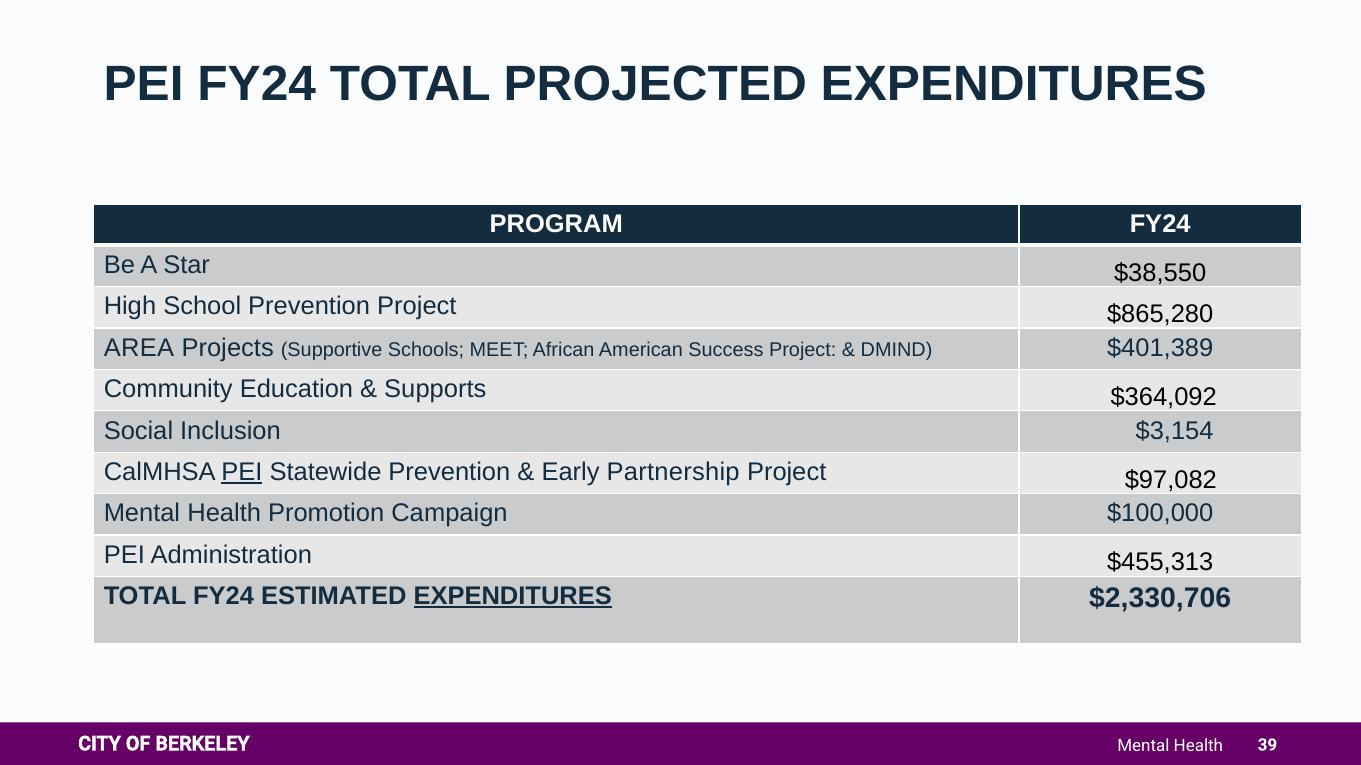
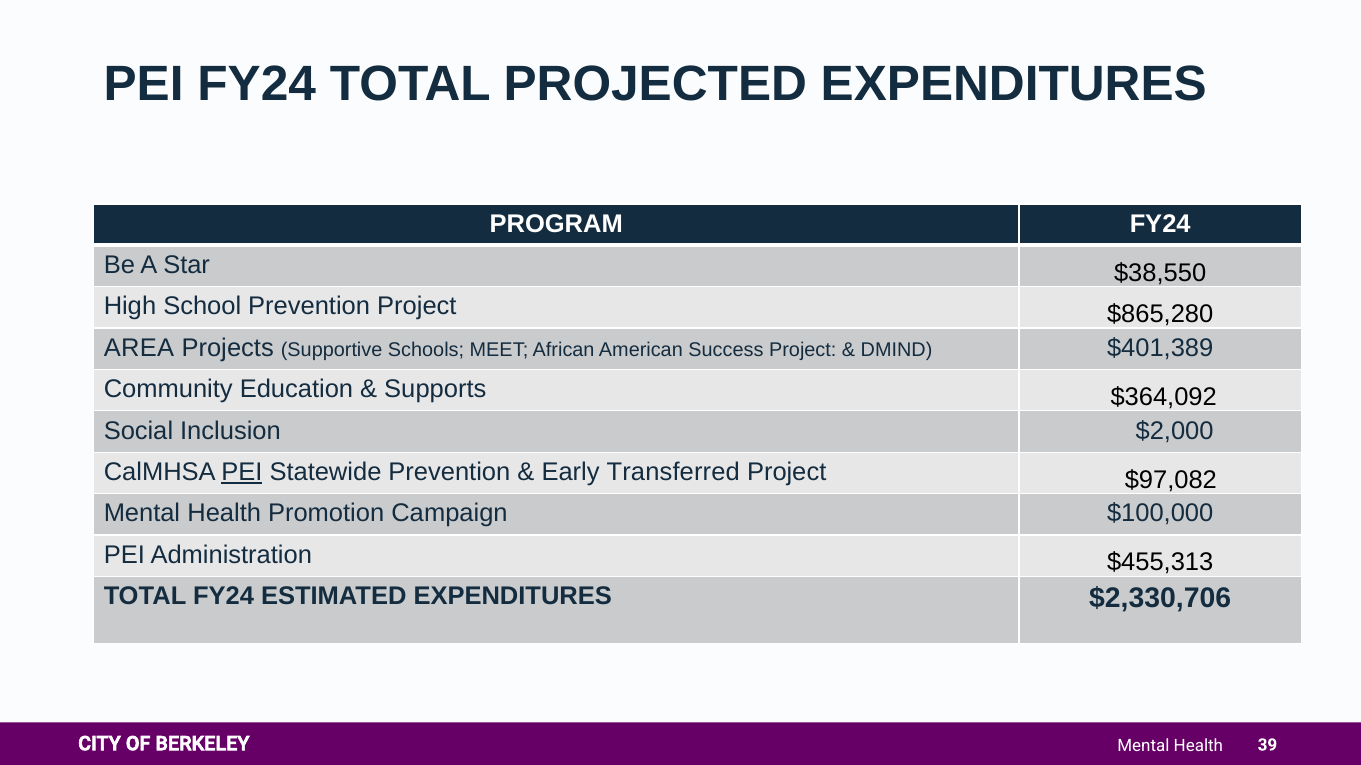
$3,154: $3,154 -> $2,000
Partnership: Partnership -> Transferred
EXPENDITURES at (513, 597) underline: present -> none
